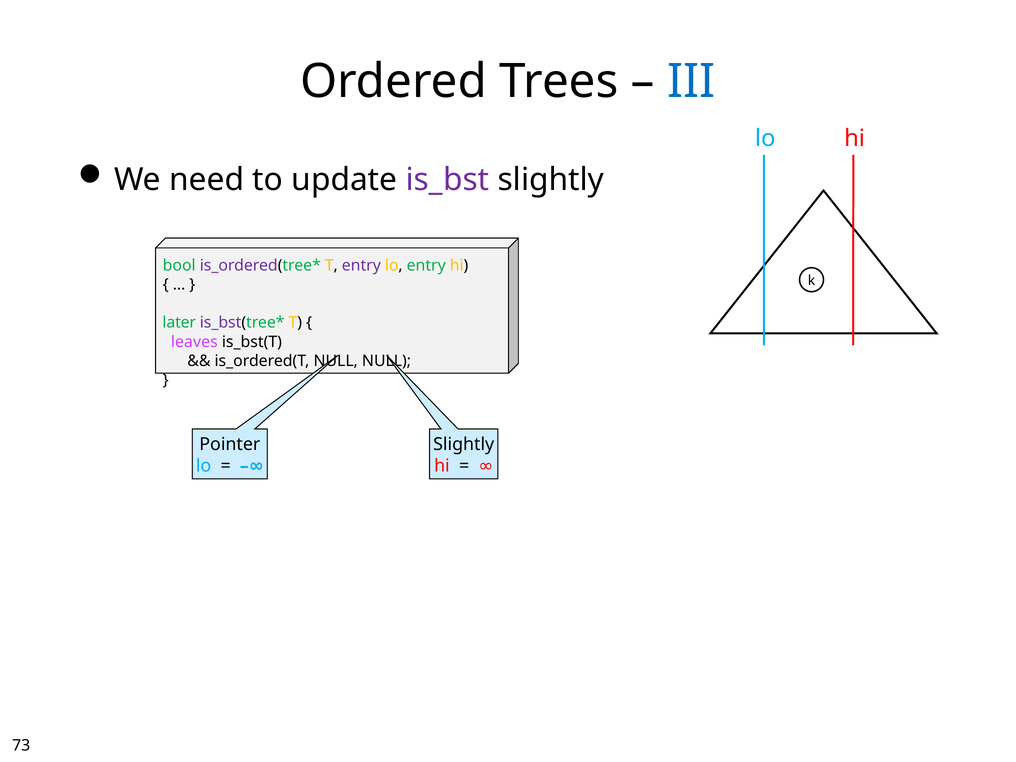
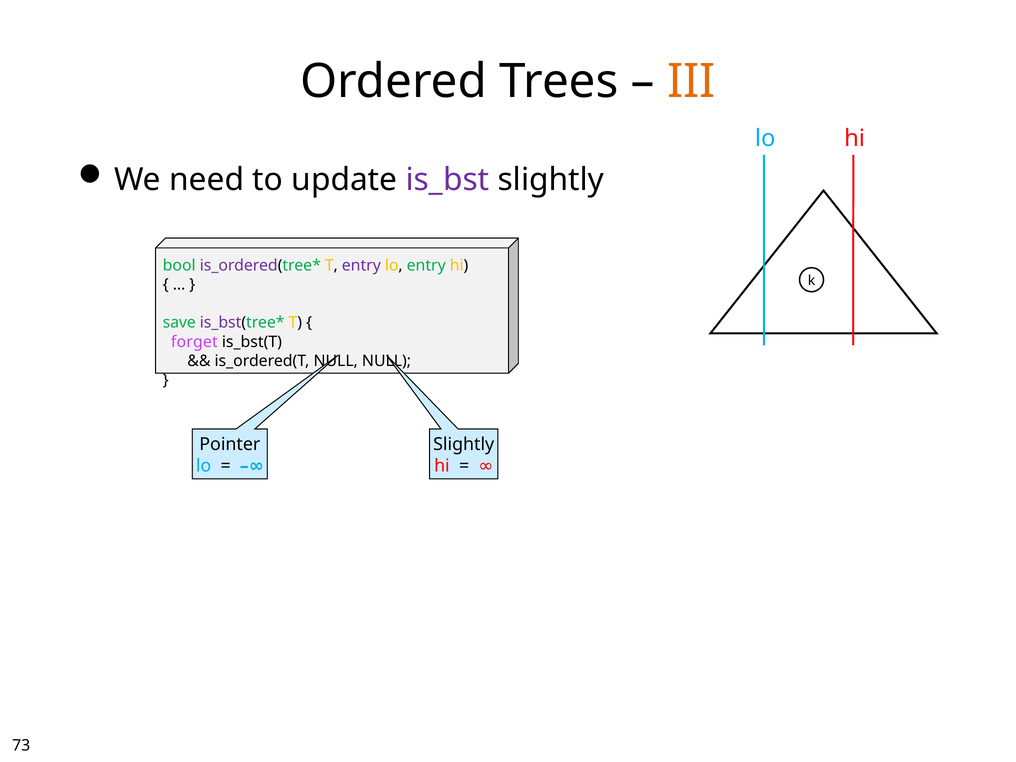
III colour: blue -> orange
later: later -> save
leaves: leaves -> forget
